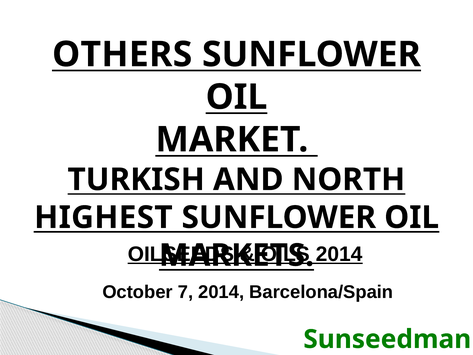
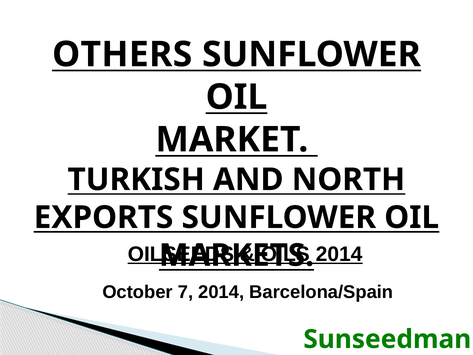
HIGHEST: HIGHEST -> EXPORTS
